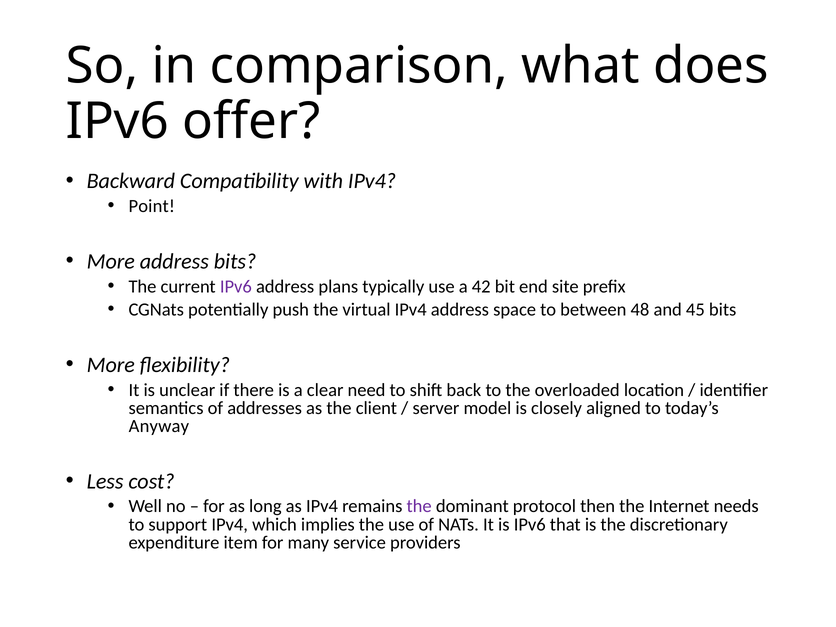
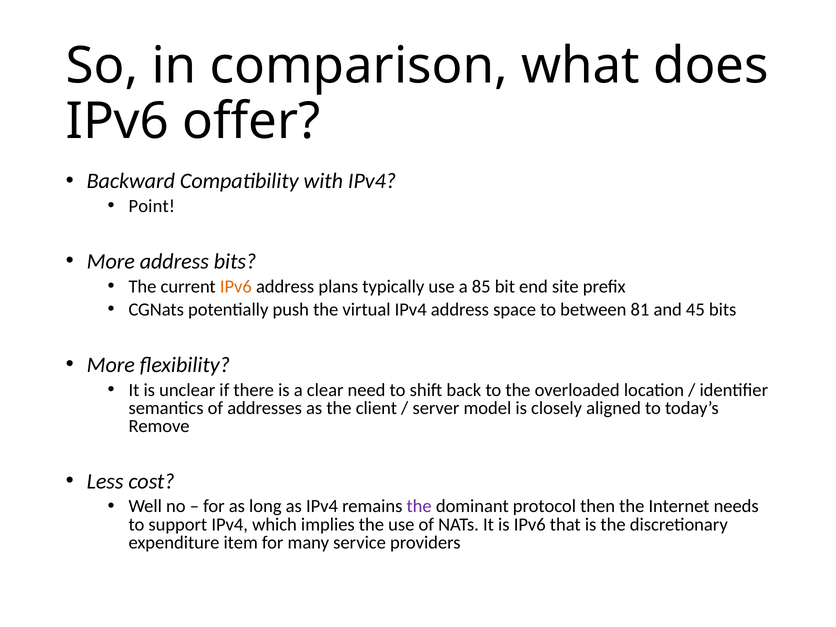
IPv6 at (236, 286) colour: purple -> orange
42: 42 -> 85
48: 48 -> 81
Anyway: Anyway -> Remove
